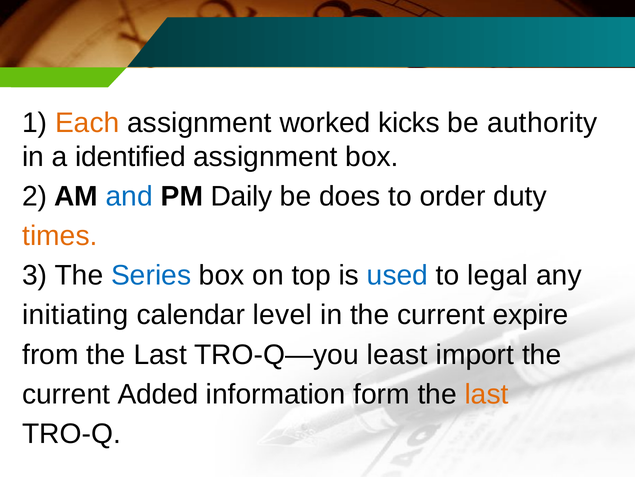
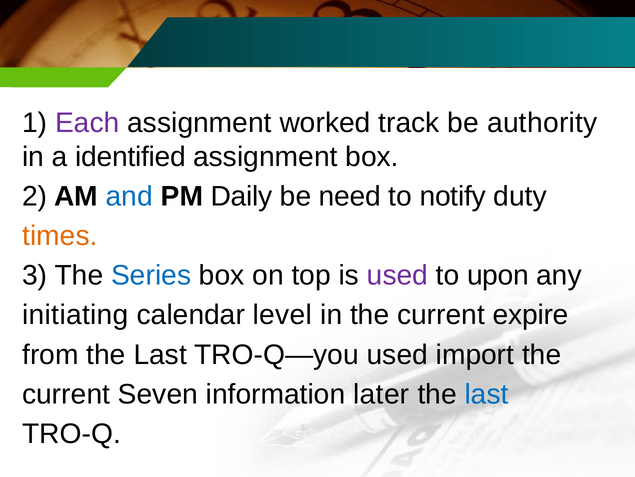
Each colour: orange -> purple
kicks: kicks -> track
does: does -> need
order: order -> notify
used at (397, 275) colour: blue -> purple
legal: legal -> upon
TRO-Q—you least: least -> used
Added: Added -> Seven
form: form -> later
last at (487, 394) colour: orange -> blue
